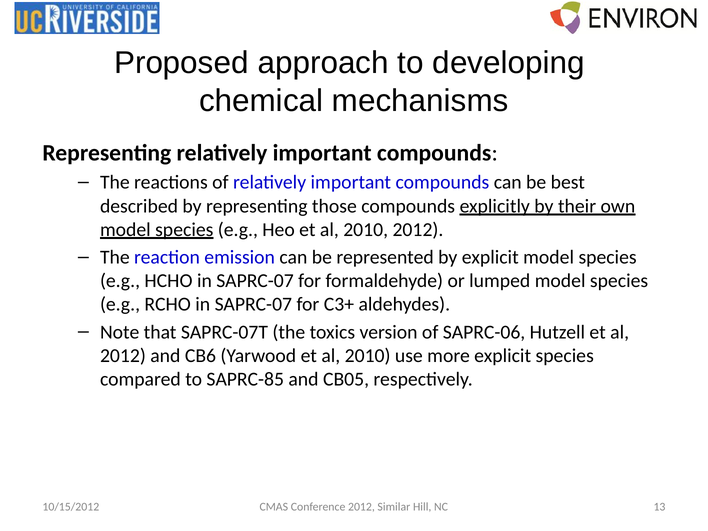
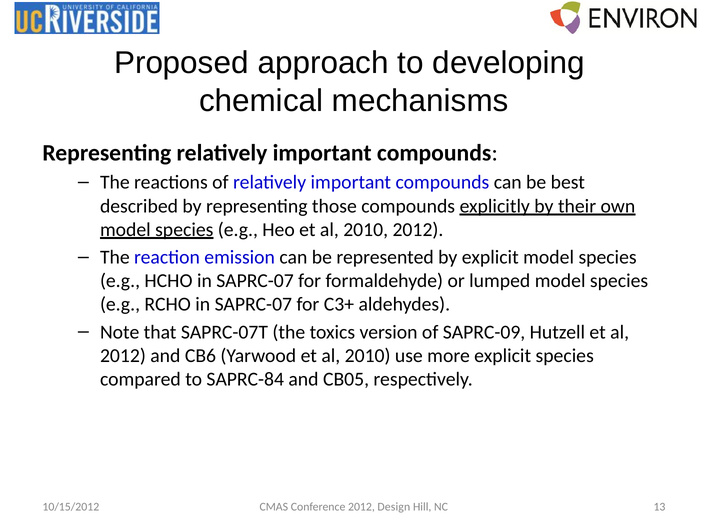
SAPRC-06: SAPRC-06 -> SAPRC-09
SAPRC-85: SAPRC-85 -> SAPRC-84
Similar: Similar -> Design
